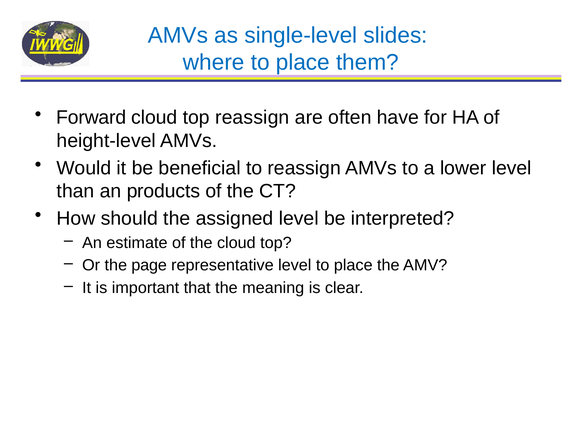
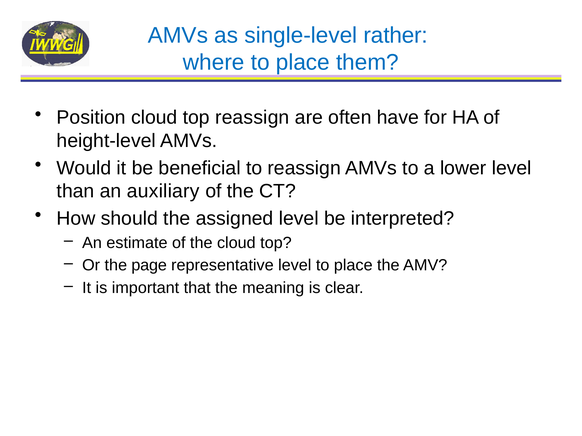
slides: slides -> rather
Forward: Forward -> Position
products: products -> auxiliary
